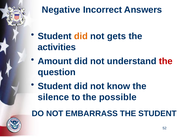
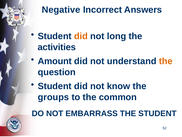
gets: gets -> long
the at (166, 61) colour: red -> orange
silence: silence -> groups
possible: possible -> common
